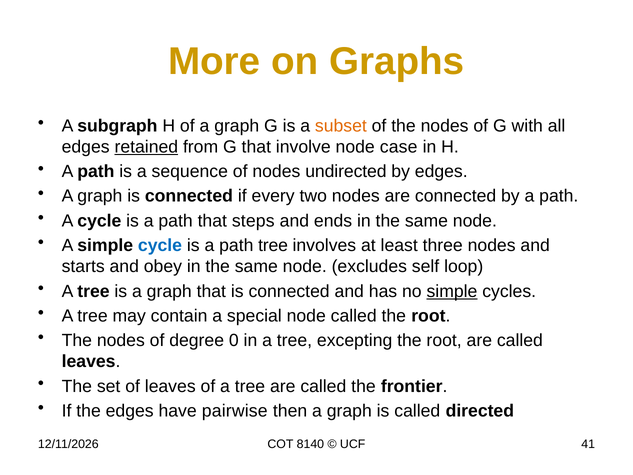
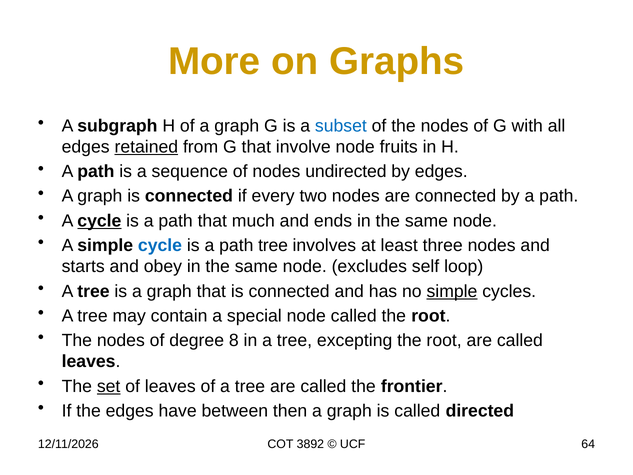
subset colour: orange -> blue
case: case -> fruits
cycle at (99, 221) underline: none -> present
steps: steps -> much
0: 0 -> 8
set underline: none -> present
pairwise: pairwise -> between
8140: 8140 -> 3892
41: 41 -> 64
